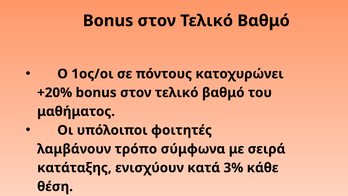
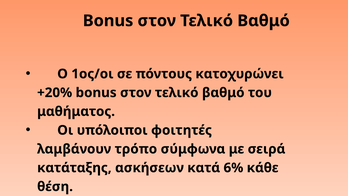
ενισχύουν: ενισχύουν -> ασκήσεων
3%: 3% -> 6%
